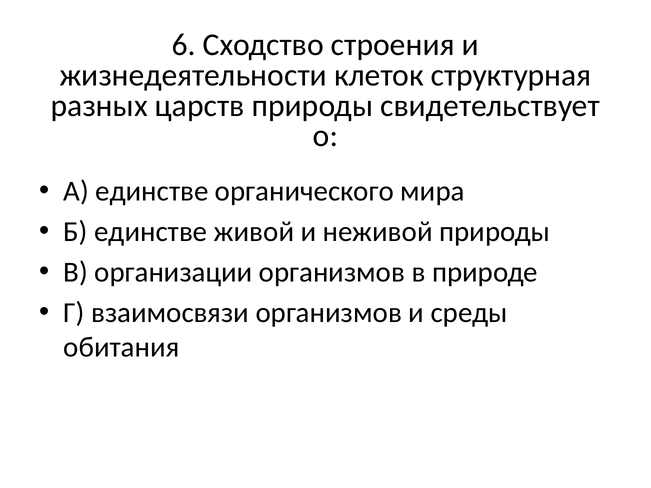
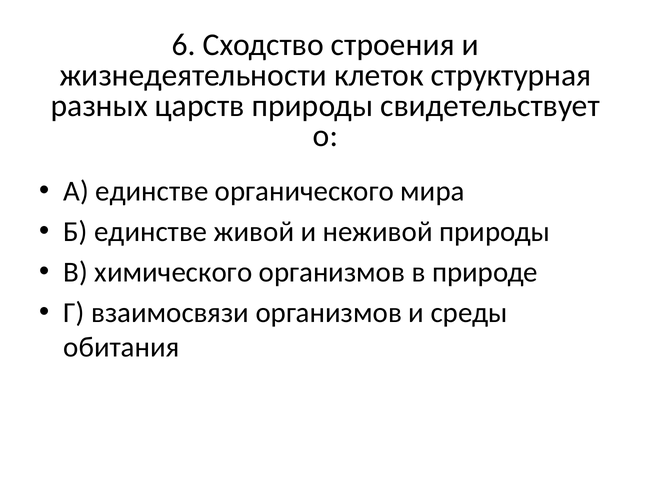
организации: организации -> химического
